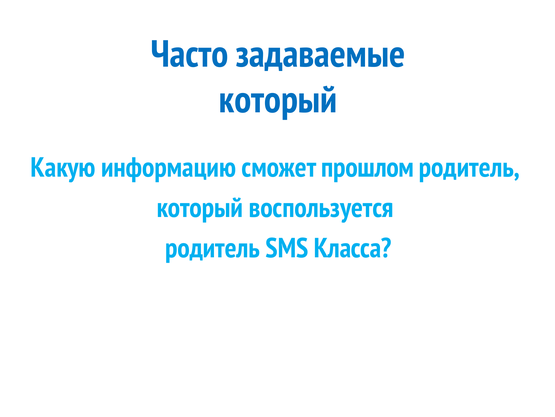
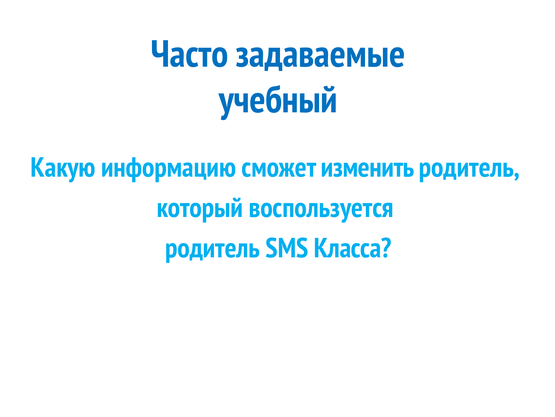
который at (278, 100): который -> учебный
прошлом: прошлом -> изменить
